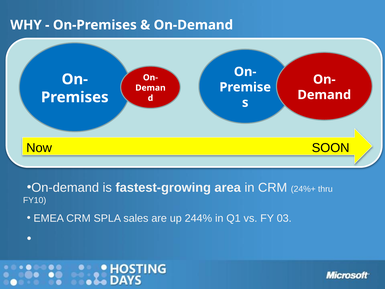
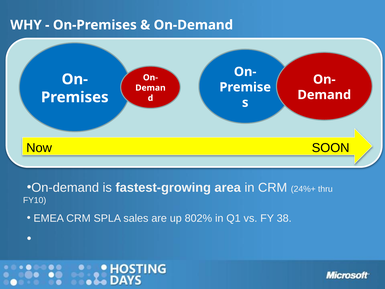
244%: 244% -> 802%
03: 03 -> 38
